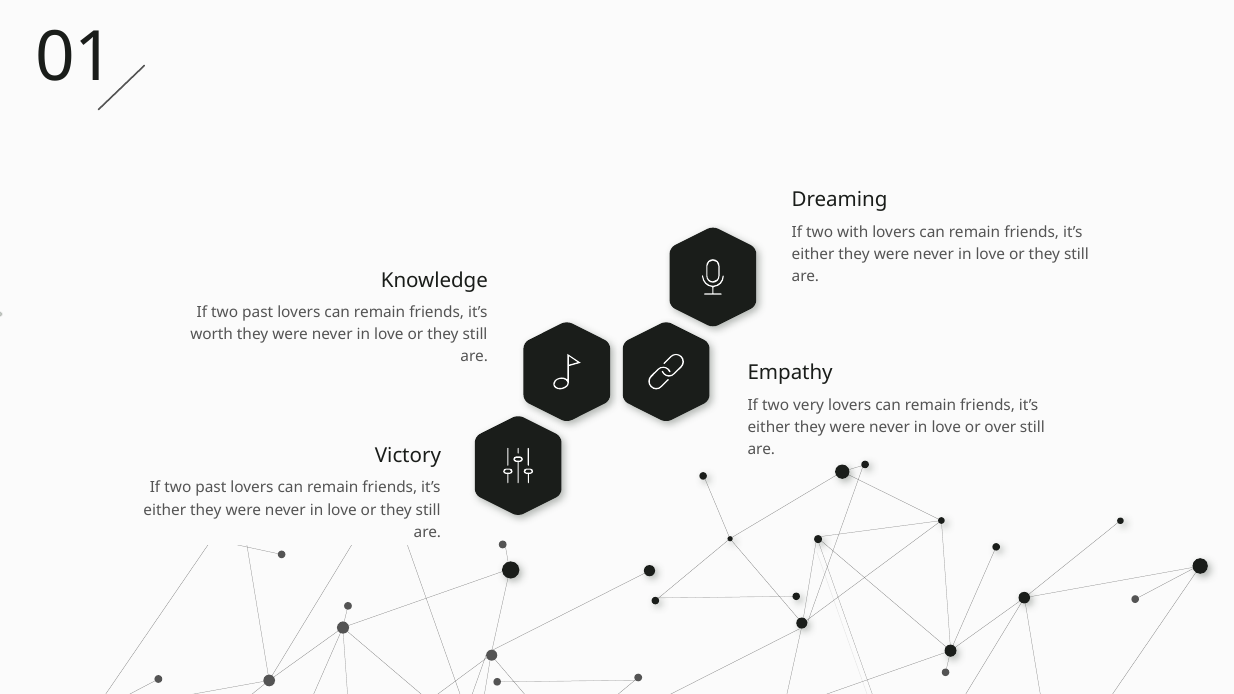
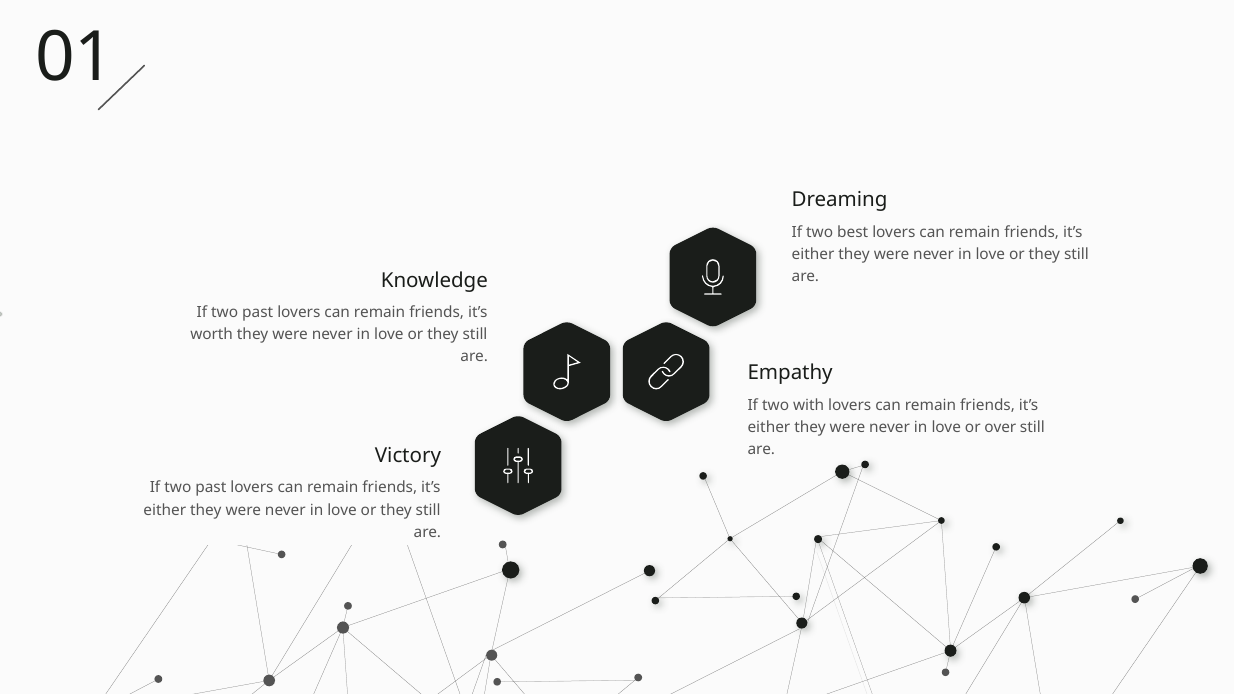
with: with -> best
very: very -> with
